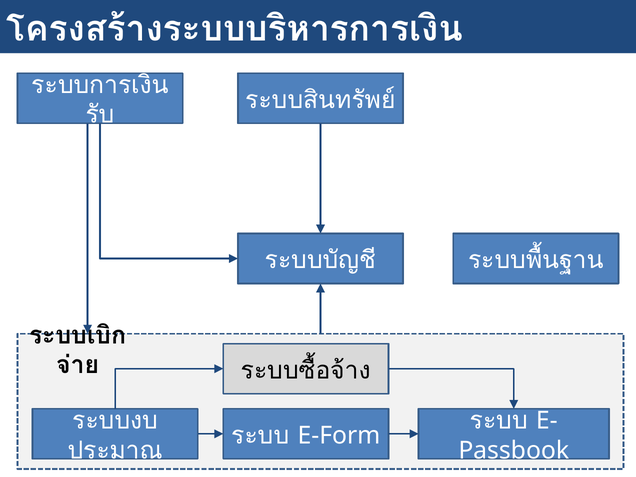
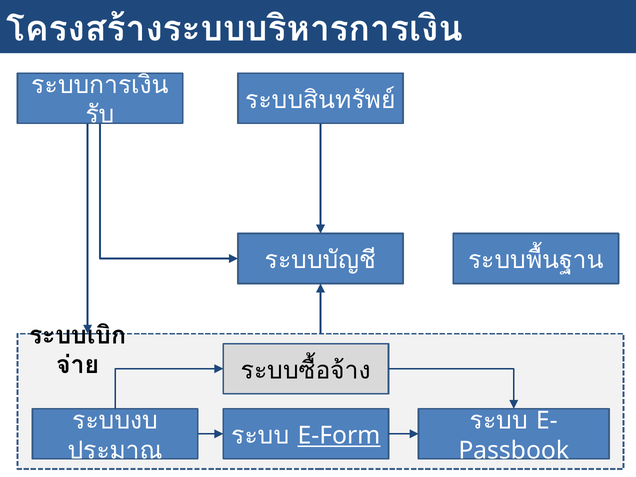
E-Form underline: none -> present
